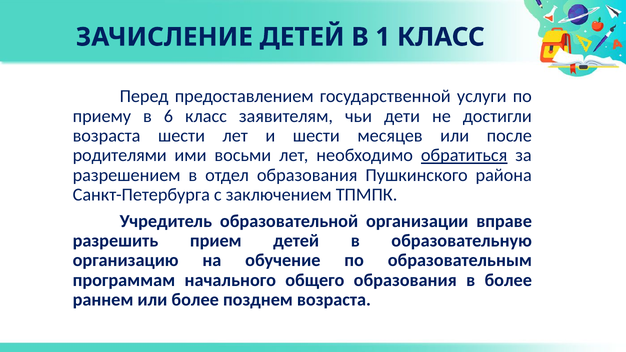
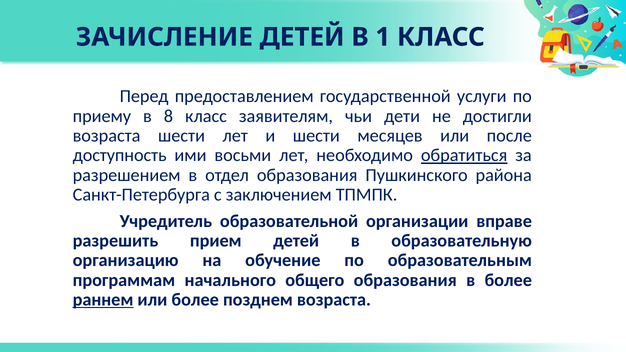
6: 6 -> 8
родителями: родителями -> доступность
раннем underline: none -> present
